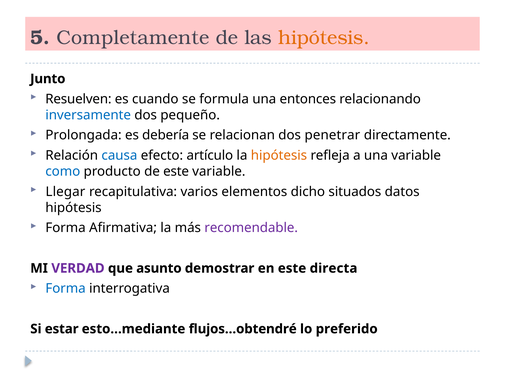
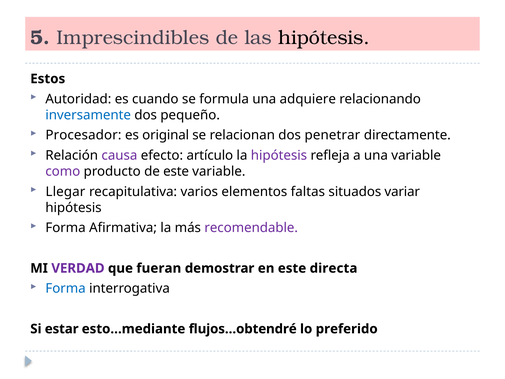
Completamente: Completamente -> Imprescindibles
hipótesis at (324, 38) colour: orange -> black
Junto: Junto -> Estos
Resuelven: Resuelven -> Autoridad
entonces: entonces -> adquiere
Prolongada: Prolongada -> Procesador
debería: debería -> original
causa colour: blue -> purple
hipótesis at (279, 155) colour: orange -> purple
como colour: blue -> purple
dicho: dicho -> faltas
datos: datos -> variar
asunto: asunto -> fueran
